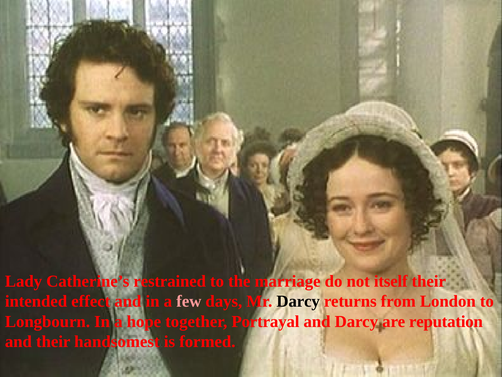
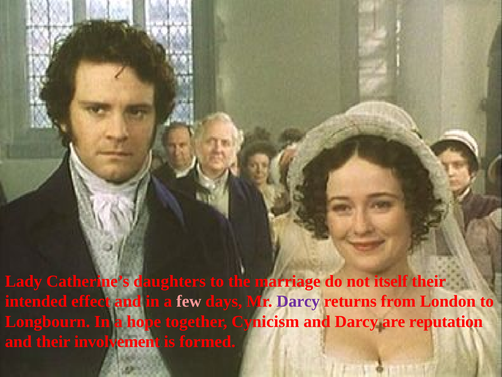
restrained: restrained -> daughters
Darcy at (298, 301) colour: black -> purple
Portrayal: Portrayal -> Cynicism
handsomest: handsomest -> involvement
